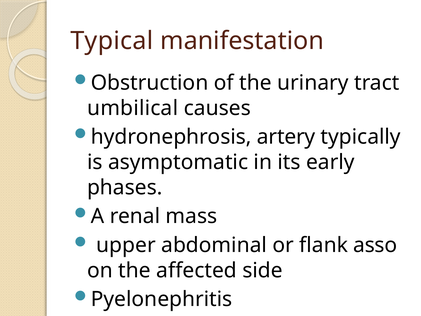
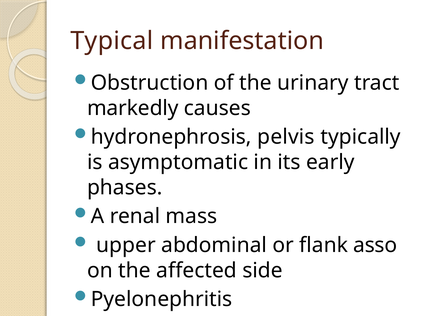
umbilical: umbilical -> markedly
artery: artery -> pelvis
